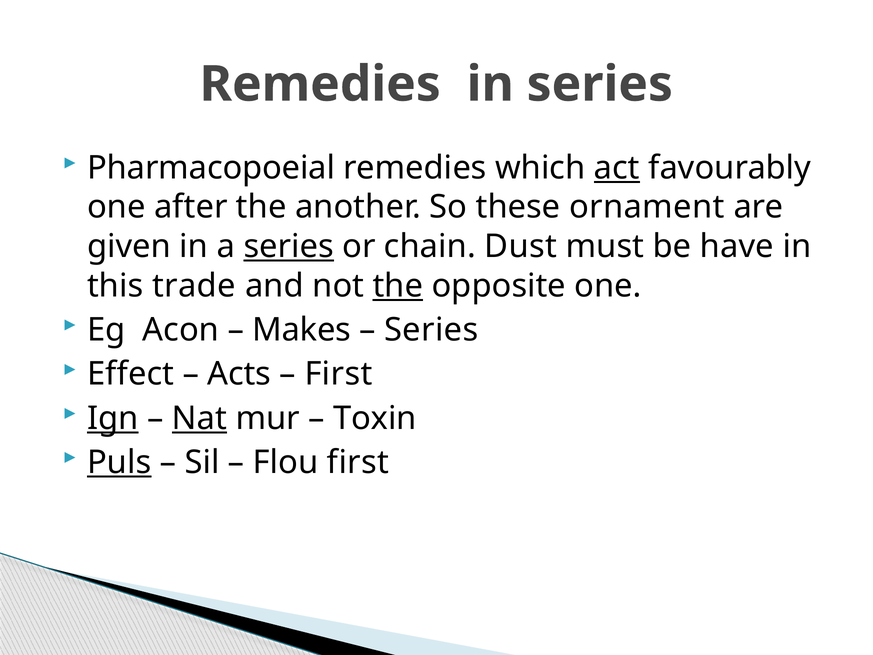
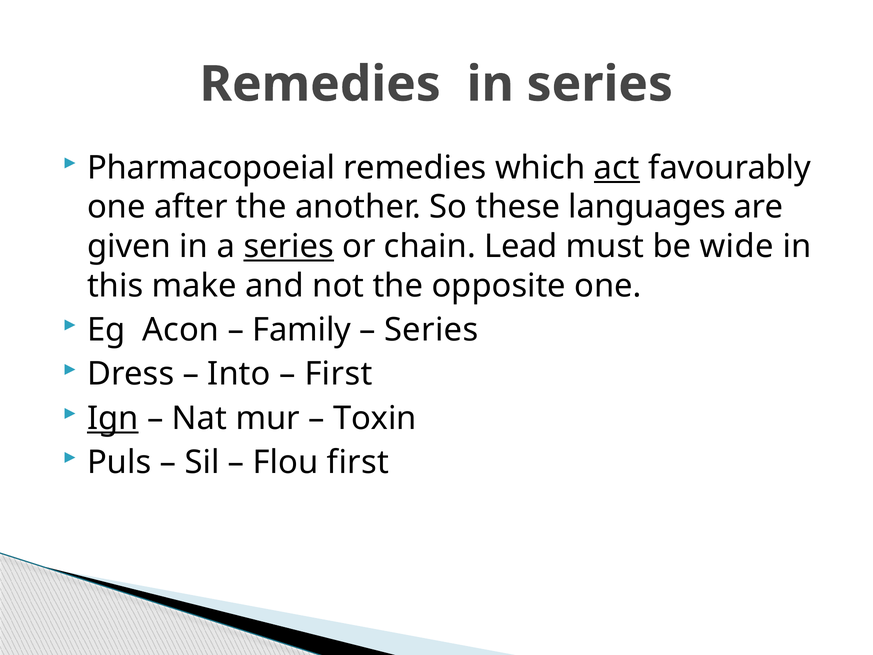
ornament: ornament -> languages
Dust: Dust -> Lead
have: have -> wide
trade: trade -> make
the at (398, 286) underline: present -> none
Makes: Makes -> Family
Effect: Effect -> Dress
Acts: Acts -> Into
Nat underline: present -> none
Puls underline: present -> none
